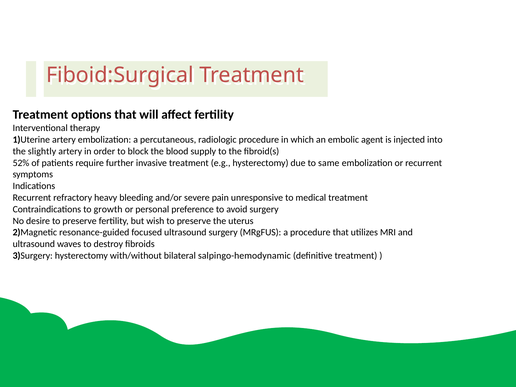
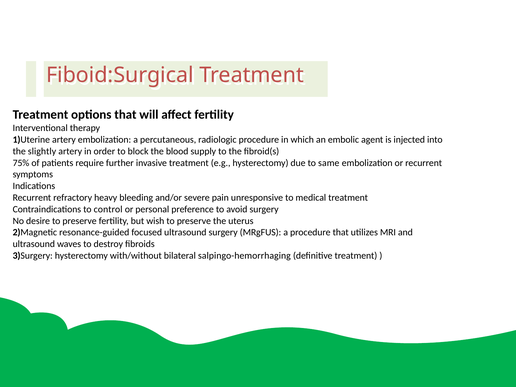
52%: 52% -> 75%
growth: growth -> control
salpingo-hemodynamic: salpingo-hemodynamic -> salpingo-hemorrhaging
